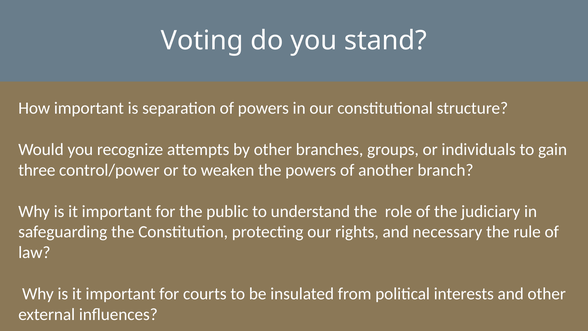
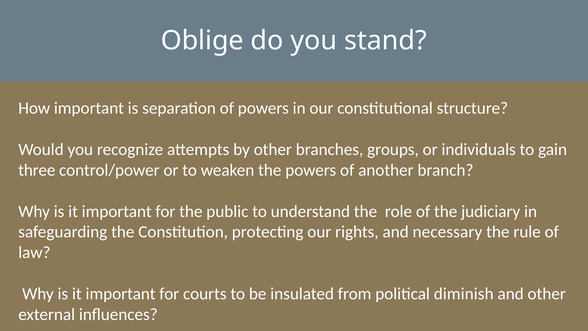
Voting: Voting -> Oblige
interests: interests -> diminish
